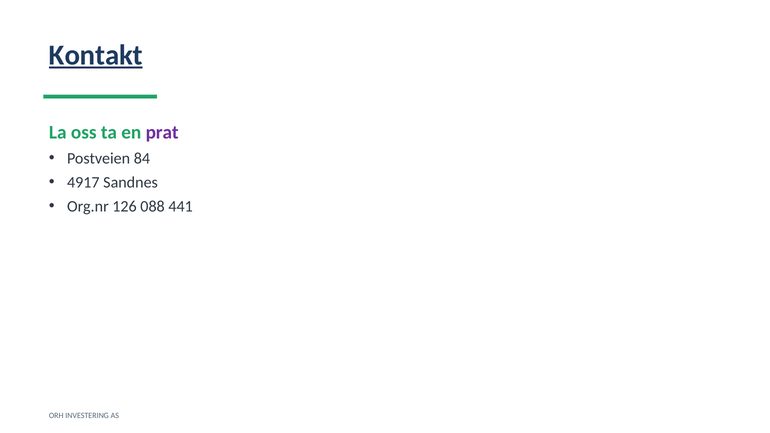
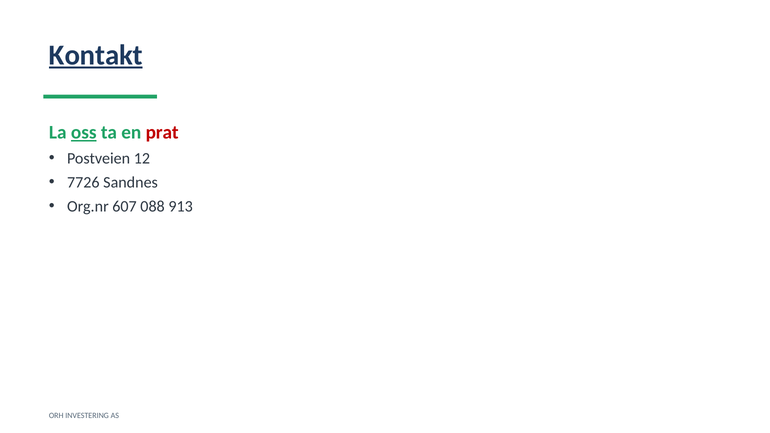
oss underline: none -> present
prat colour: purple -> red
84: 84 -> 12
4917: 4917 -> 7726
126: 126 -> 607
441: 441 -> 913
